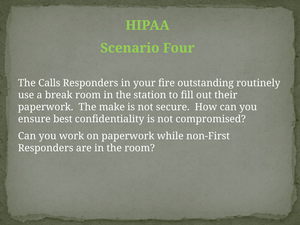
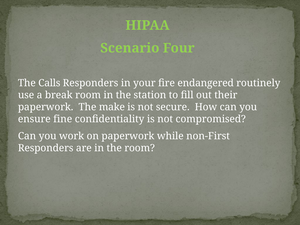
outstanding: outstanding -> endangered
best: best -> fine
